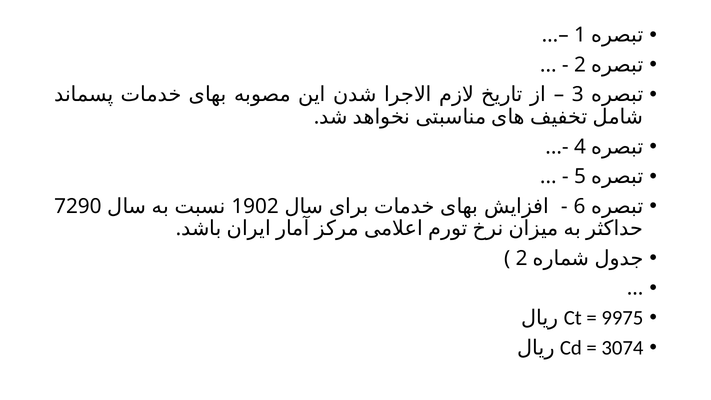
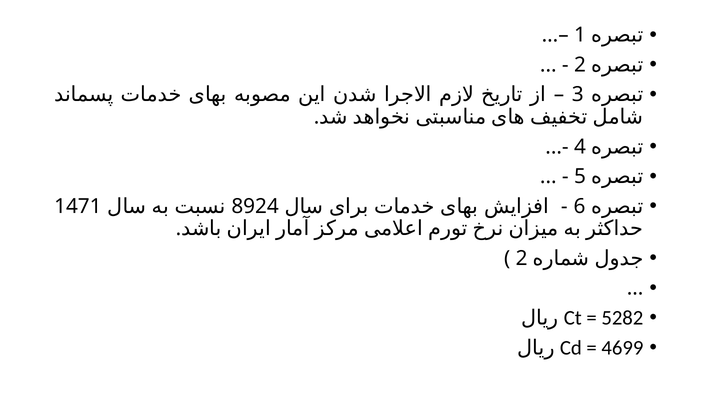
7290: 7290 -> 1471
1902: 1902 -> 8924
9975: 9975 -> 5282
3074: 3074 -> 4699
